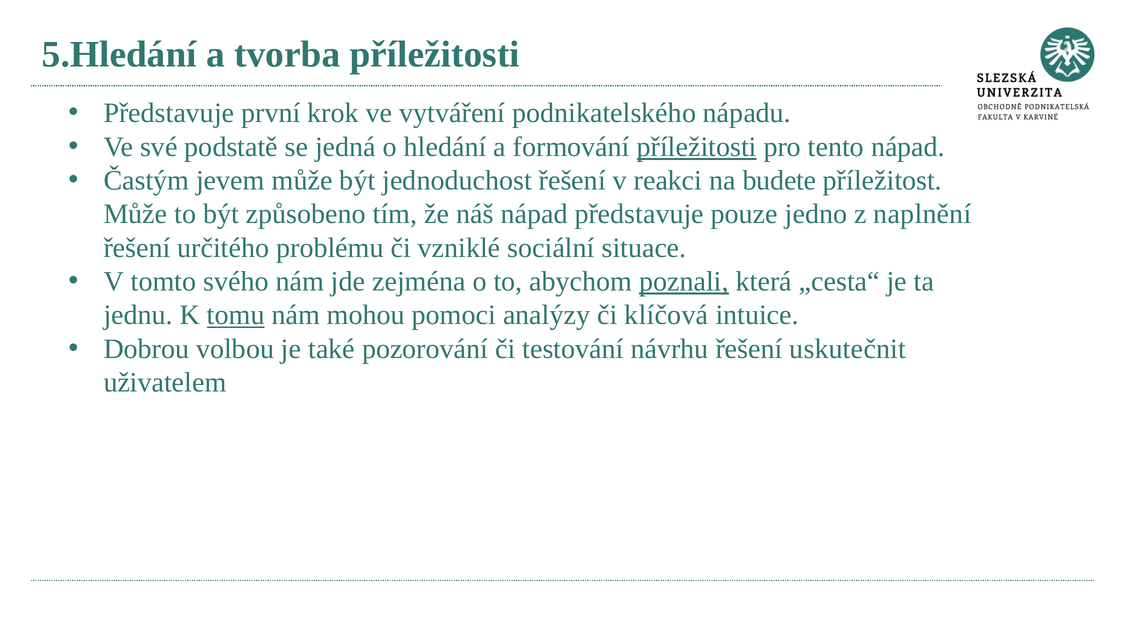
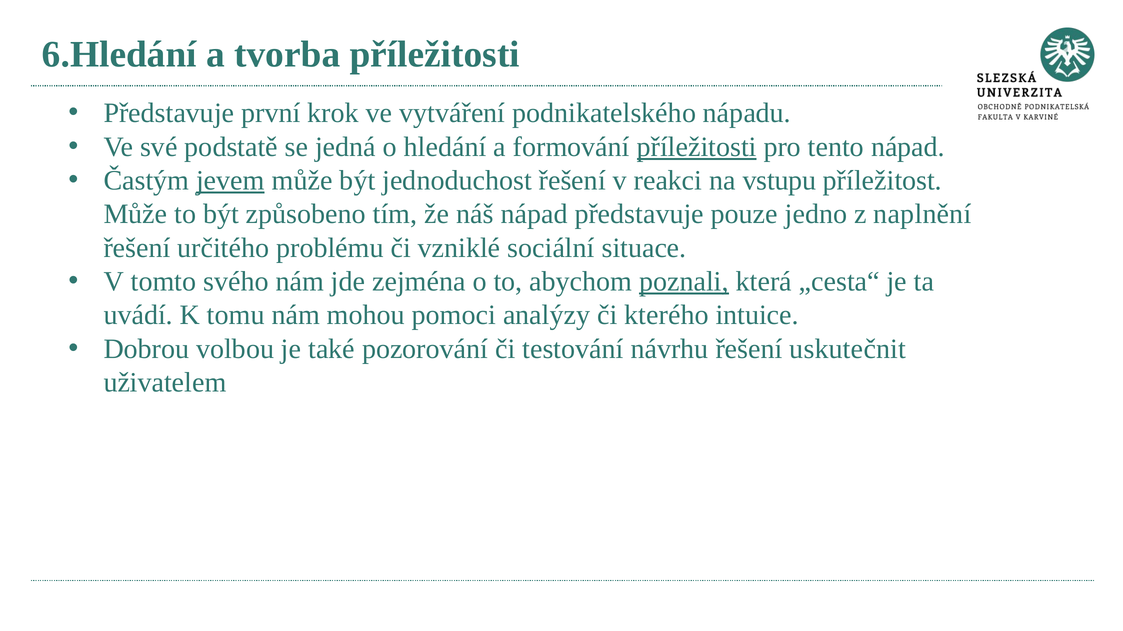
5.Hledání: 5.Hledání -> 6.Hledání
jevem underline: none -> present
budete: budete -> vstupu
jednu: jednu -> uvádí
tomu underline: present -> none
klíčová: klíčová -> kterého
